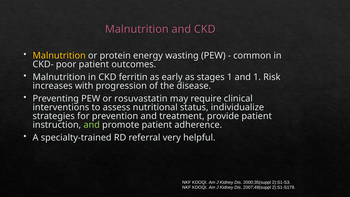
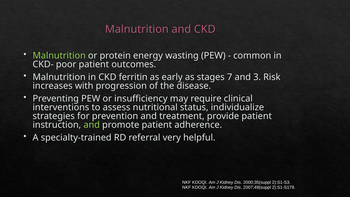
Malnutrition at (59, 56) colour: yellow -> light green
stages 1: 1 -> 7
and 1: 1 -> 3
rosuvastatin: rosuvastatin -> insufficiency
